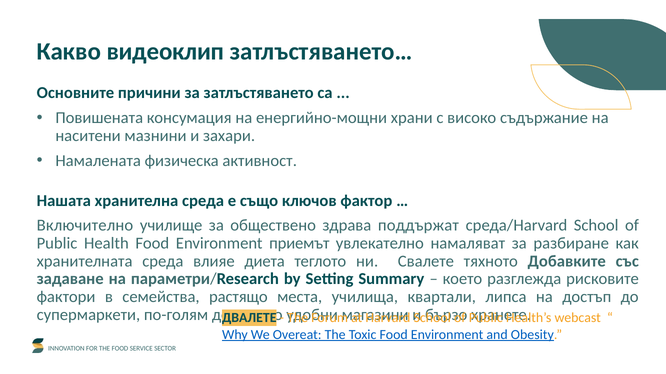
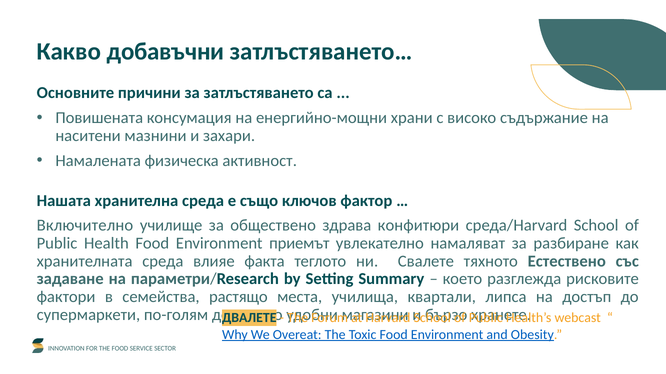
видеоклип: видеоклип -> добавъчни
поддържат: поддържат -> конфитюри
диета: диета -> факта
Добавките: Добавките -> Естествено
